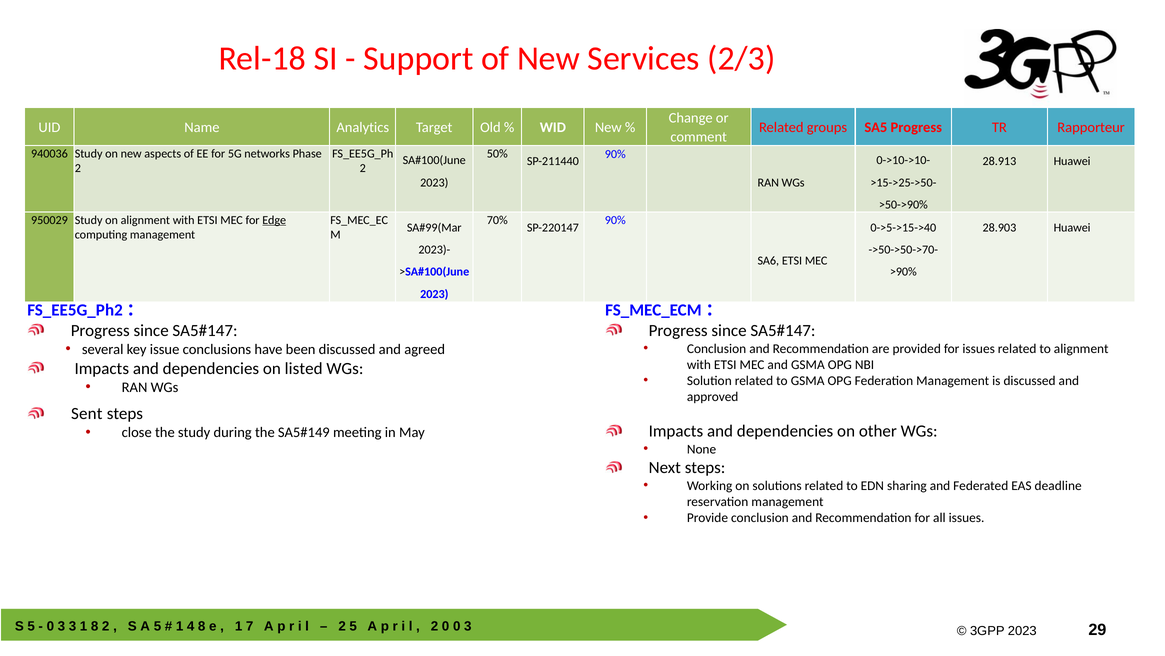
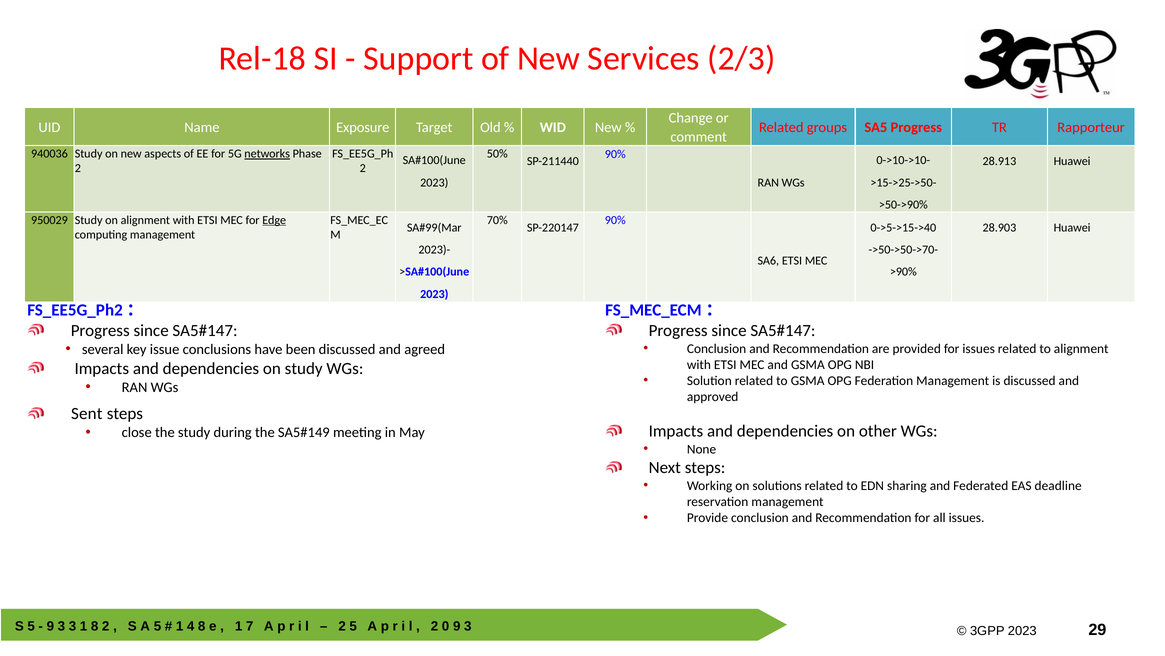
Analytics: Analytics -> Exposure
networks underline: none -> present
on listed: listed -> study
0 at (50, 626): 0 -> 9
0 at (457, 626): 0 -> 9
